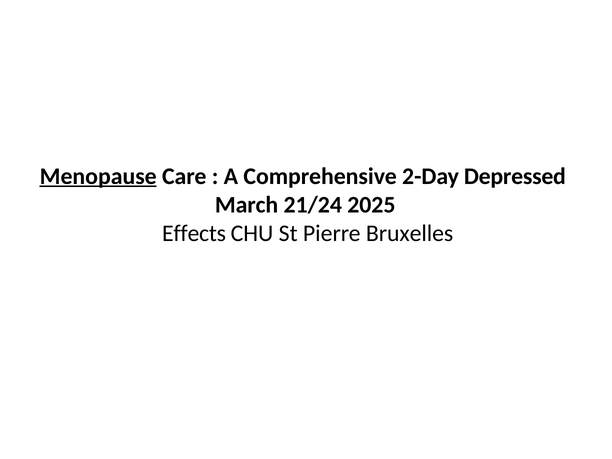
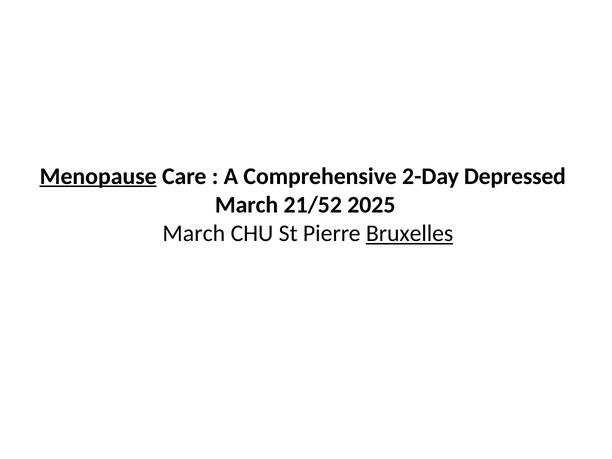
21/24: 21/24 -> 21/52
Effects at (194, 233): Effects -> March
Bruxelles underline: none -> present
